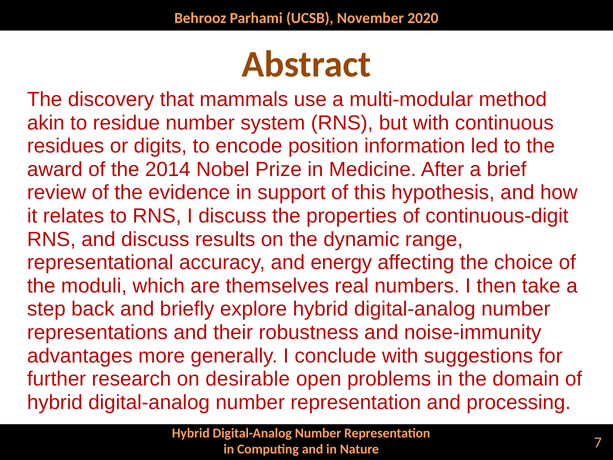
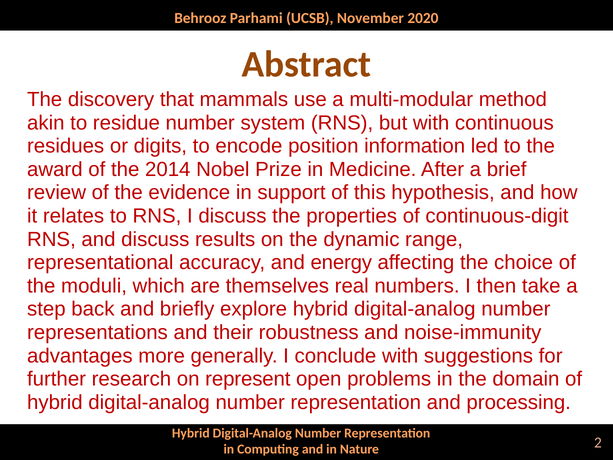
desirable: desirable -> represent
7: 7 -> 2
